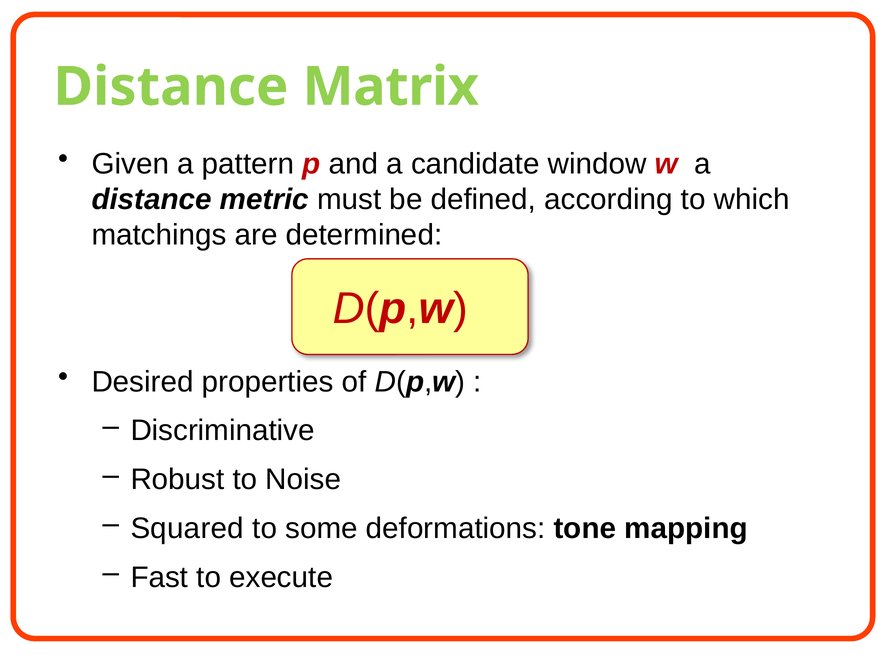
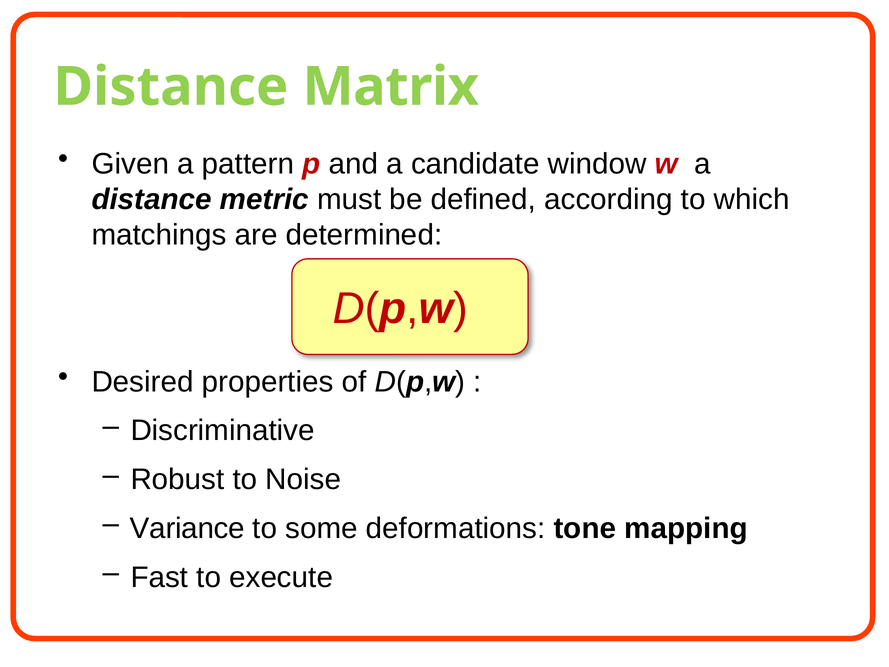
Squared: Squared -> Variance
